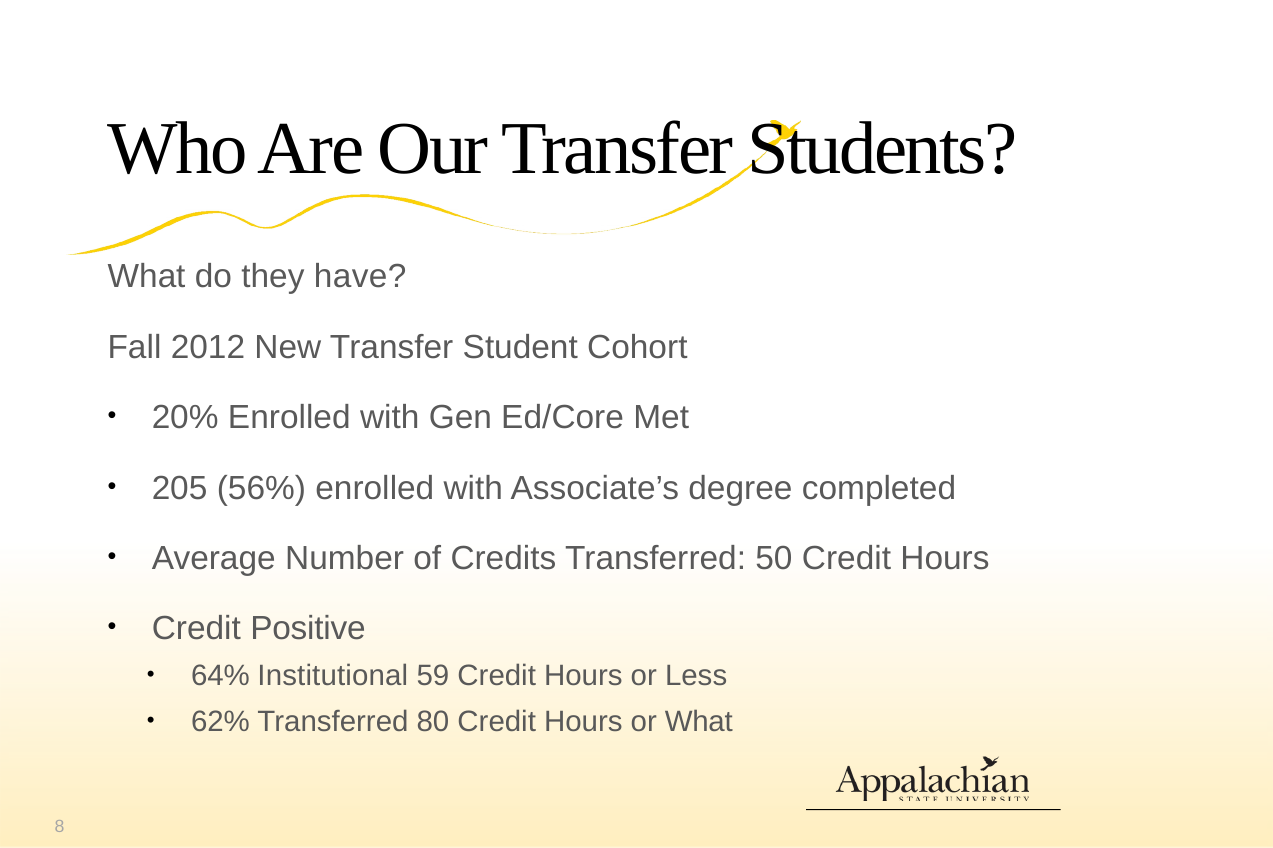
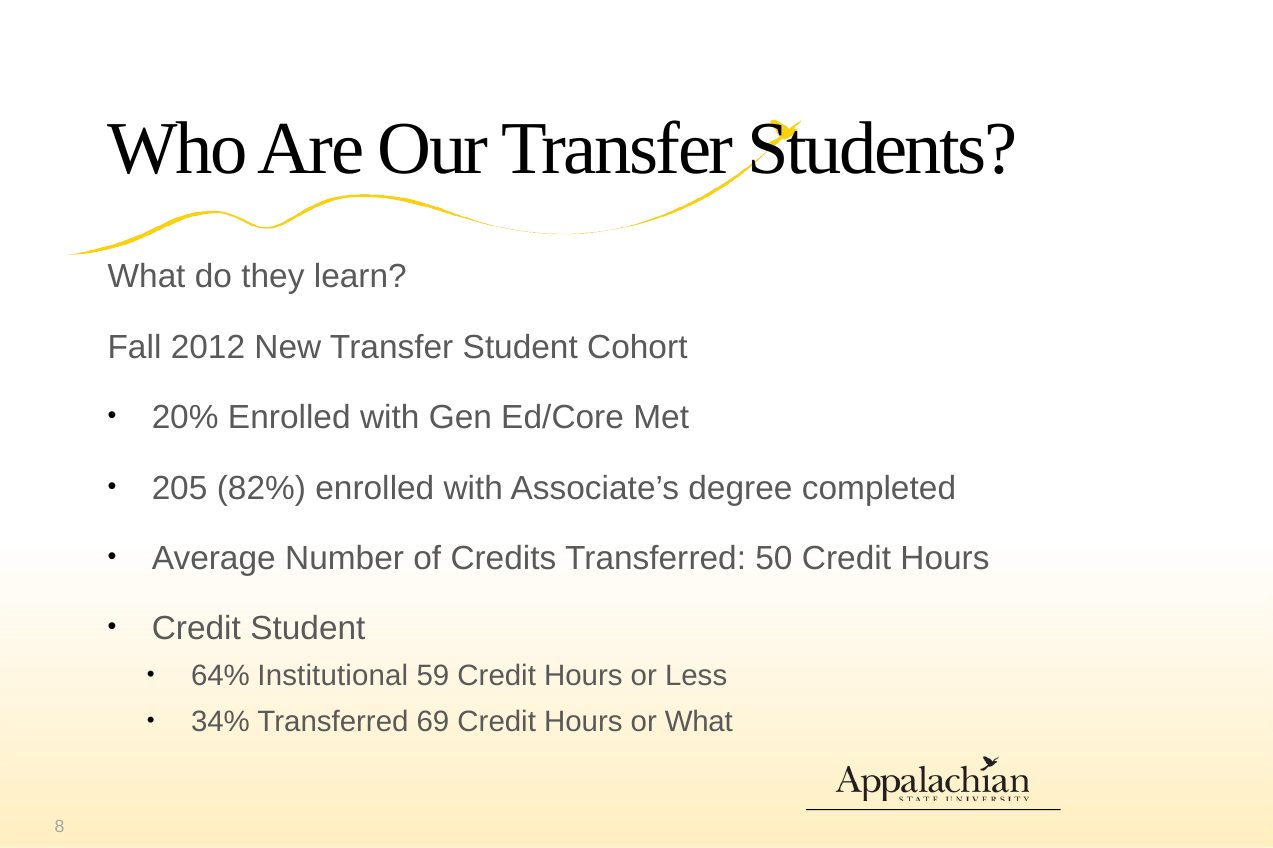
have: have -> learn
56%: 56% -> 82%
Credit Positive: Positive -> Student
62%: 62% -> 34%
80: 80 -> 69
